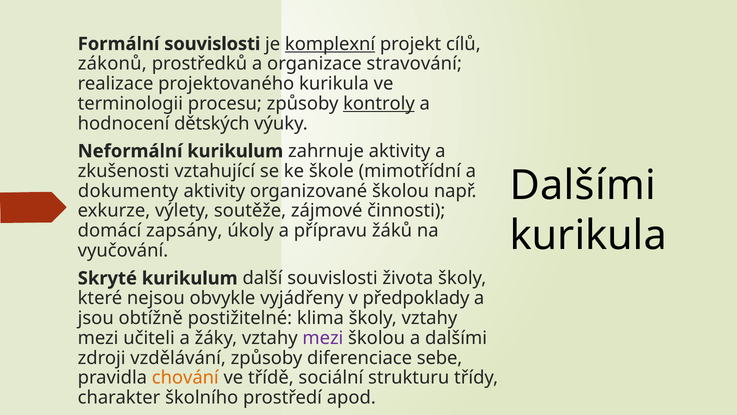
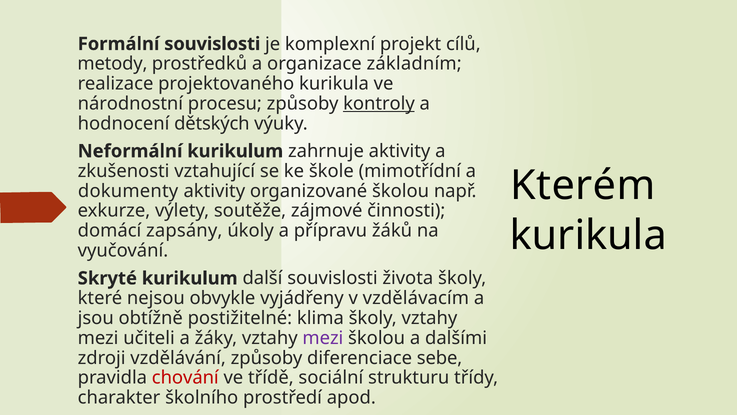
komplexní underline: present -> none
zákonů: zákonů -> metody
stravování: stravování -> základním
terminologii: terminologii -> národnostní
Dalšími at (583, 185): Dalšími -> Kterém
předpoklady: předpoklady -> vzdělávacím
chování colour: orange -> red
